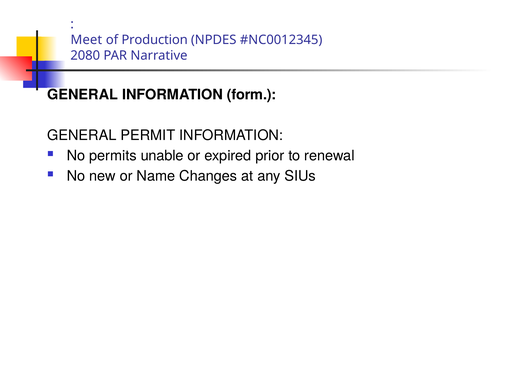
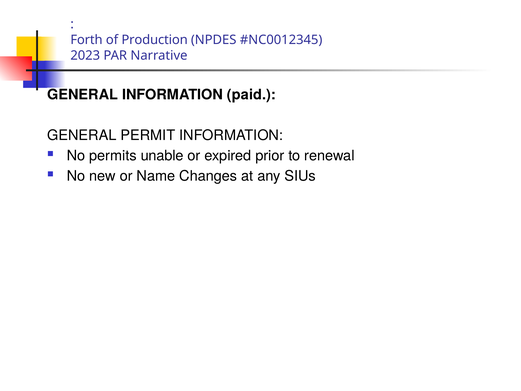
Meet: Meet -> Forth
2080: 2080 -> 2023
form: form -> paid
